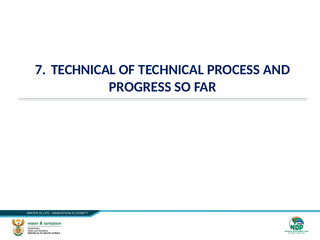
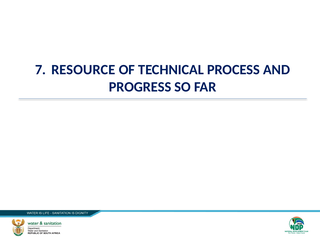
7 TECHNICAL: TECHNICAL -> RESOURCE
